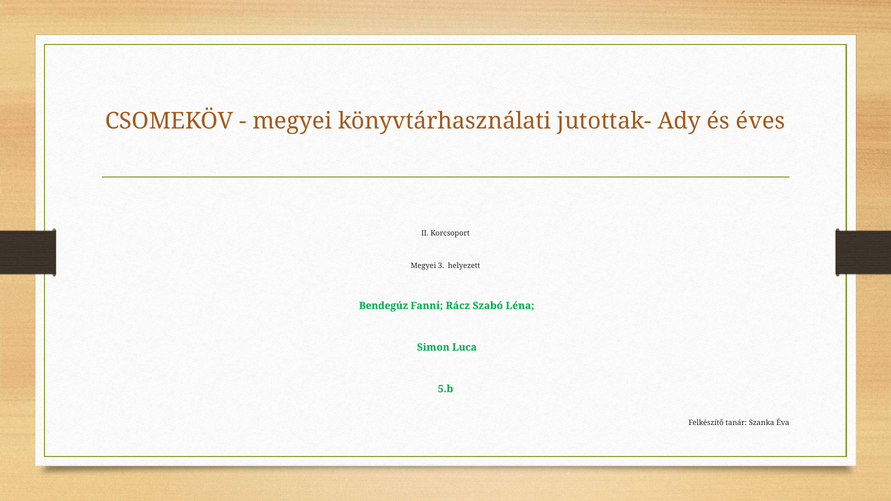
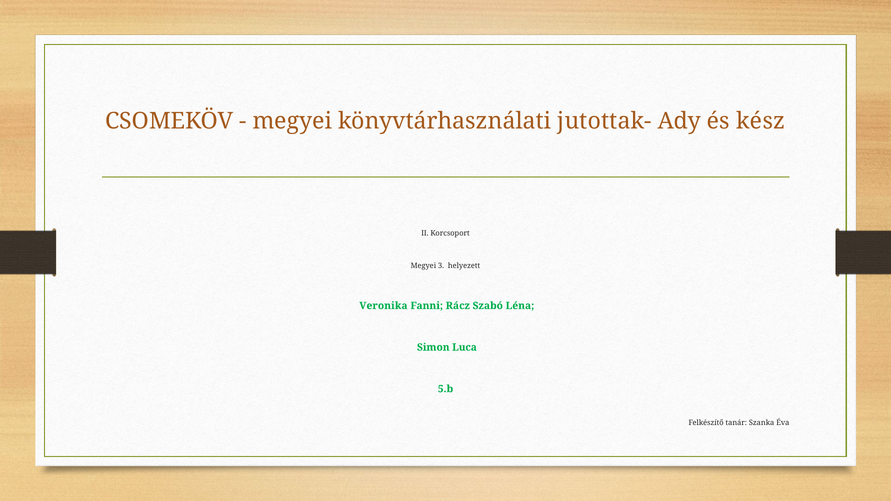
éves: éves -> kész
Bendegúz: Bendegúz -> Veronika
